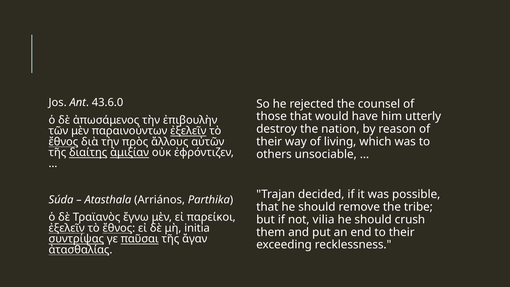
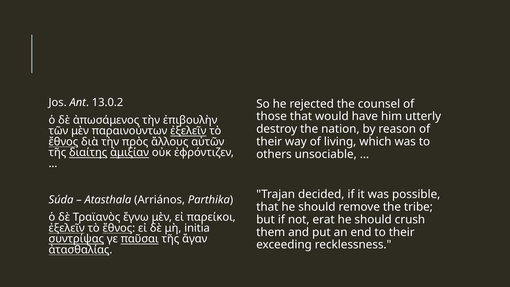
43.6.0: 43.6.0 -> 13.0.2
vilia: vilia -> erat
